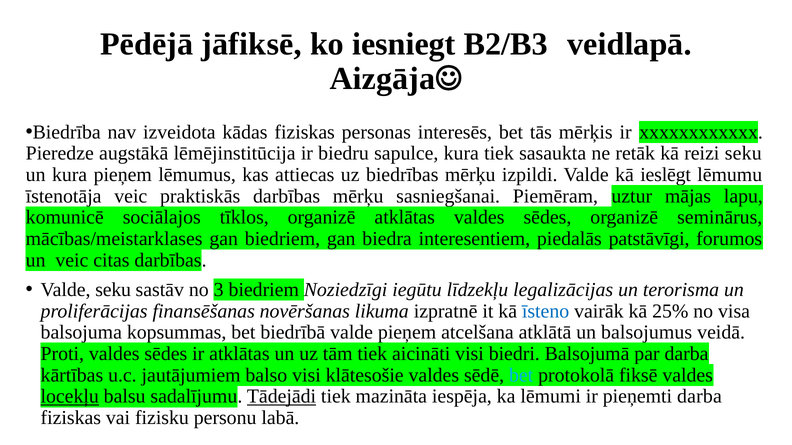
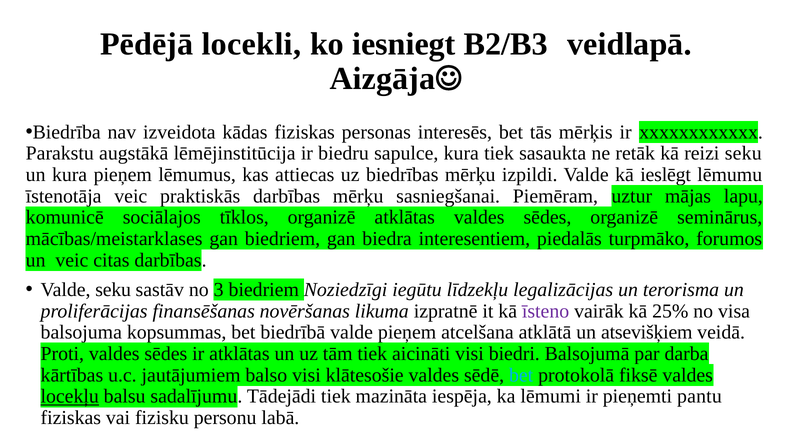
jāfiksē: jāfiksē -> locekli
Pieredze: Pieredze -> Parakstu
patstāvīgi: patstāvīgi -> turpmāko
īsteno colour: blue -> purple
balsojumus: balsojumus -> atsevišķiem
Tādejādi underline: present -> none
pieņemti darba: darba -> pantu
